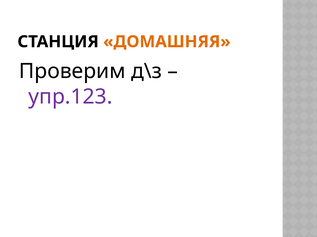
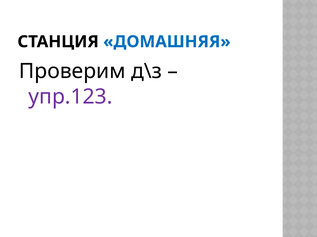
ДОМАШНЯЯ colour: orange -> blue
